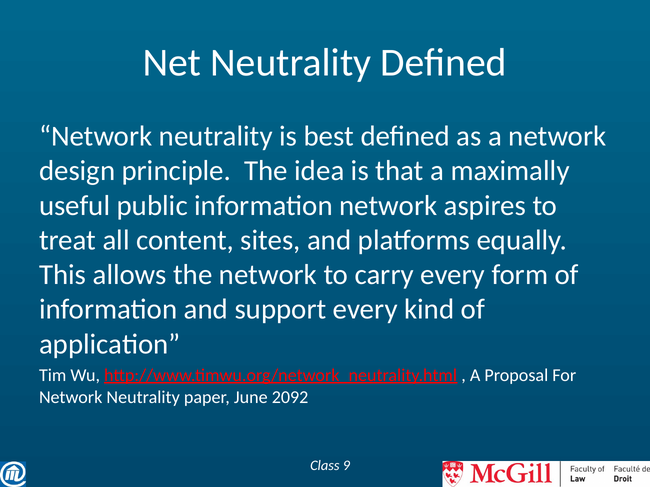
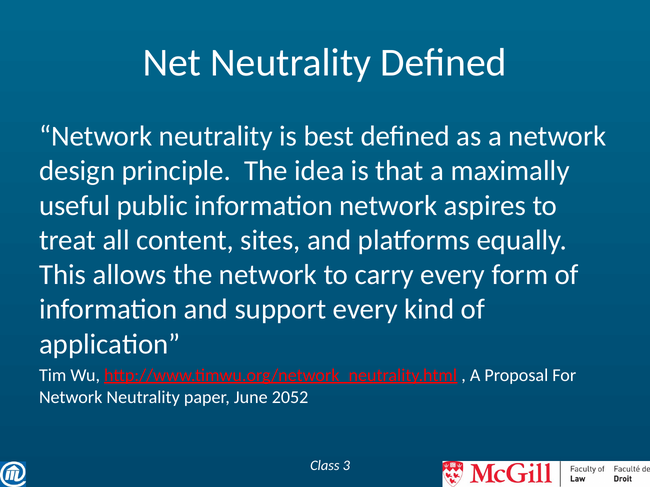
2092: 2092 -> 2052
9: 9 -> 3
